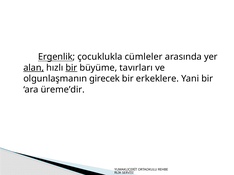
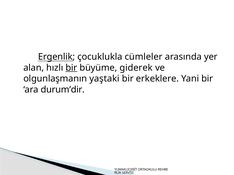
alan underline: present -> none
tavırları: tavırları -> giderek
girecek: girecek -> yaştaki
üreme’dir: üreme’dir -> durum’dir
